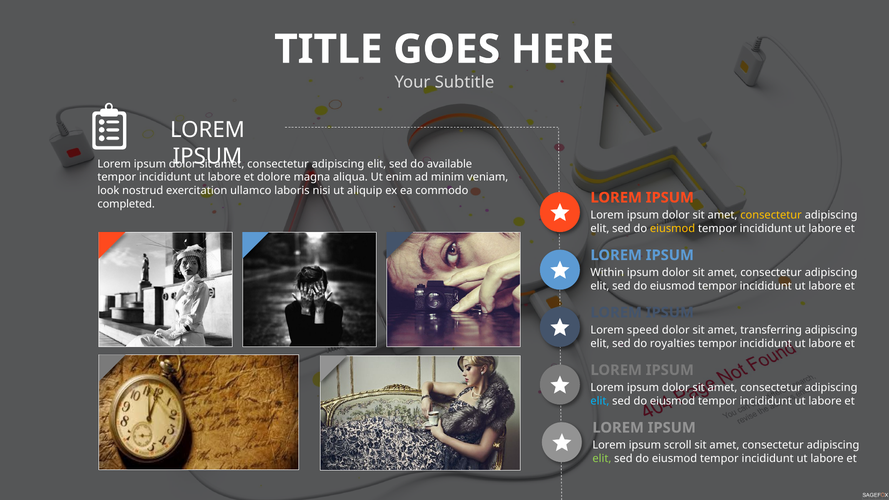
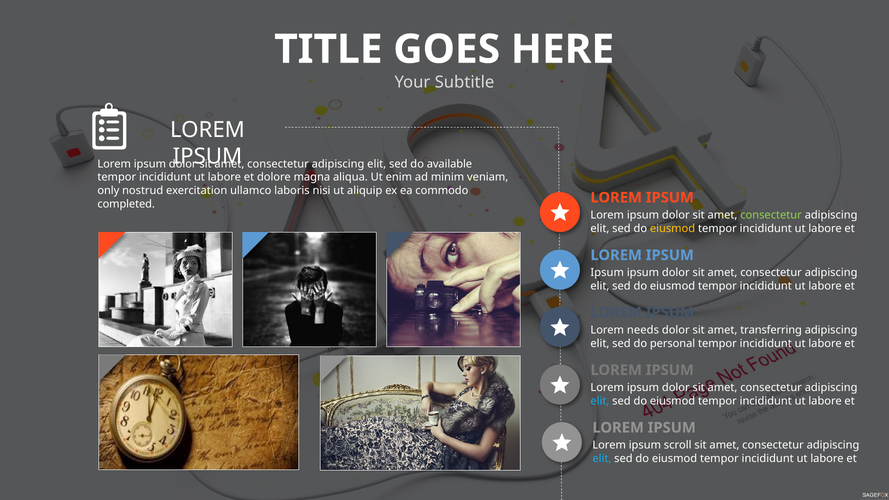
look: look -> only
consectetur at (771, 215) colour: yellow -> light green
Within at (607, 273): Within -> Ipsum
speed: speed -> needs
royalties: royalties -> personal
elit at (602, 459) colour: light green -> light blue
